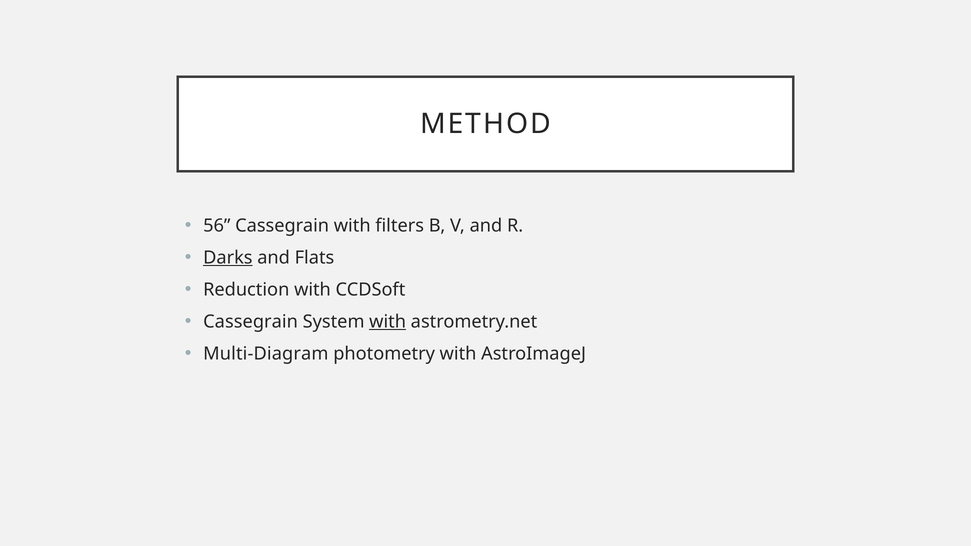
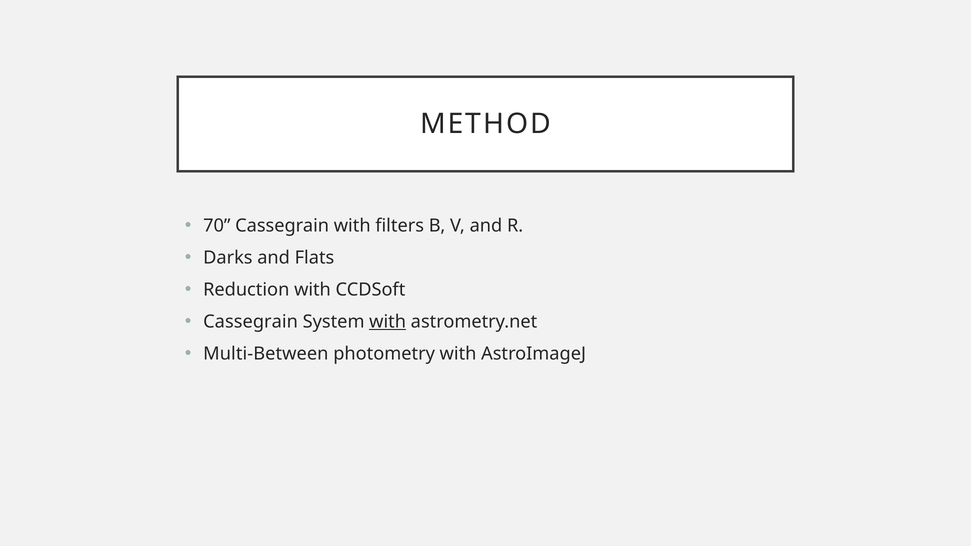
56: 56 -> 70
Darks underline: present -> none
Multi-Diagram: Multi-Diagram -> Multi-Between
